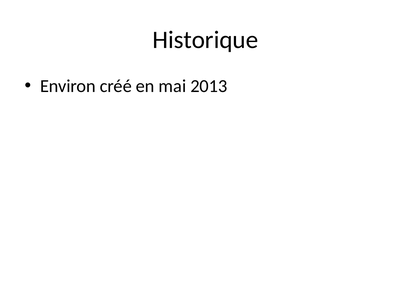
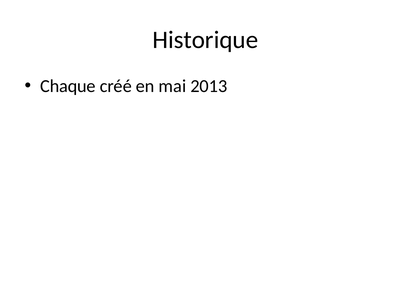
Environ: Environ -> Chaque
